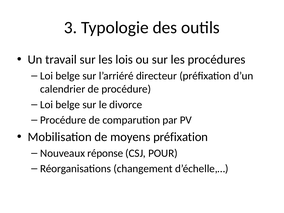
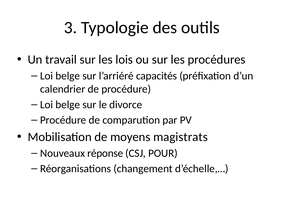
directeur: directeur -> capacités
moyens préfixation: préfixation -> magistrats
